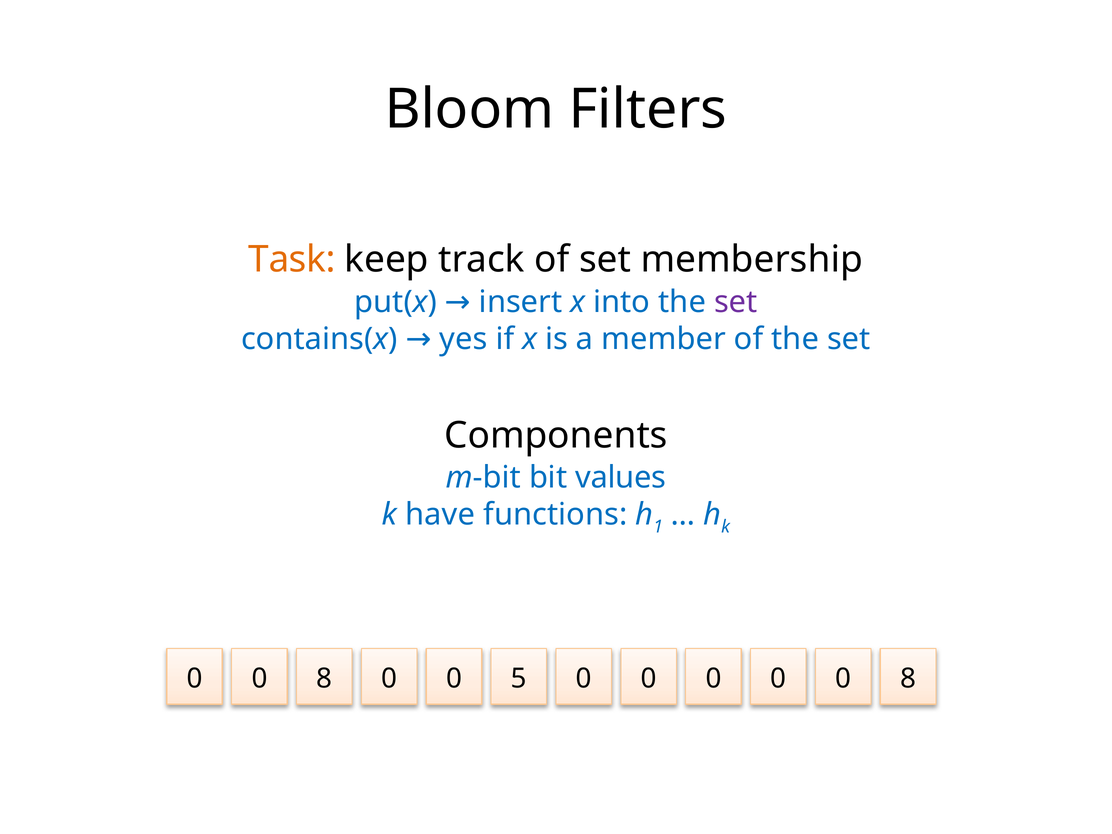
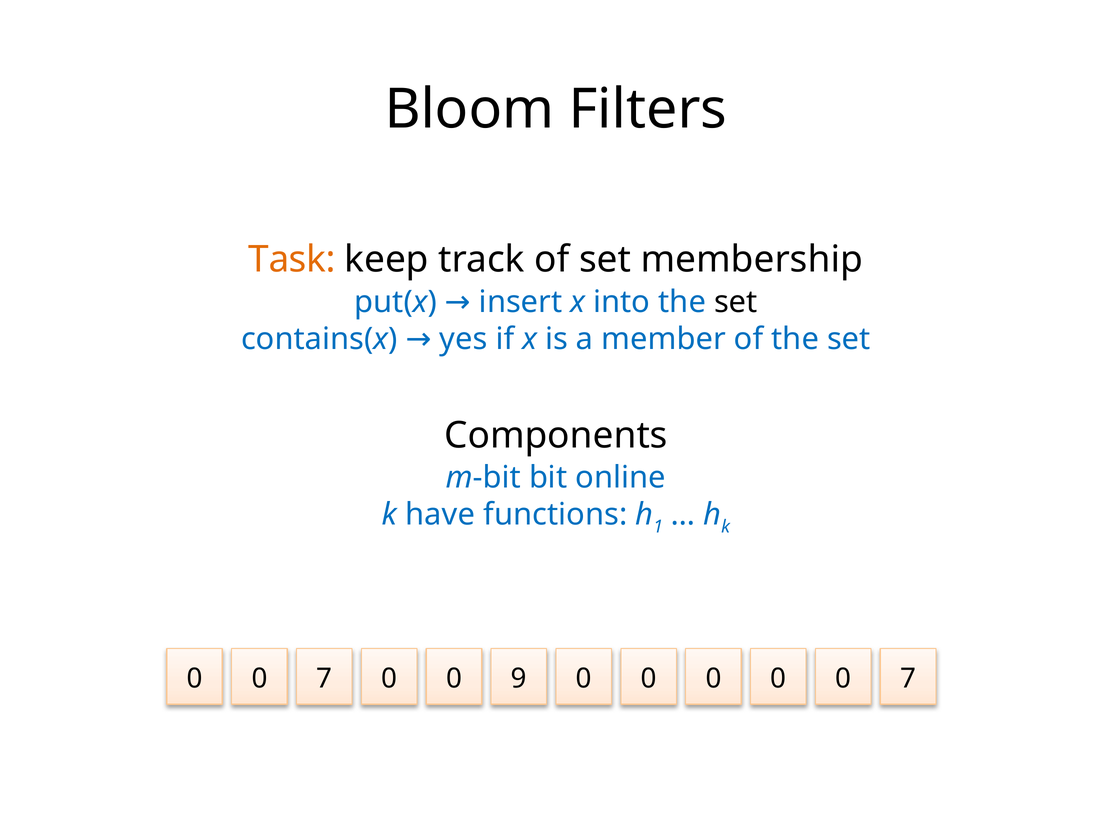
set at (736, 302) colour: purple -> black
values: values -> online
8 at (324, 678): 8 -> 7
5: 5 -> 9
0 0 0 8: 8 -> 7
